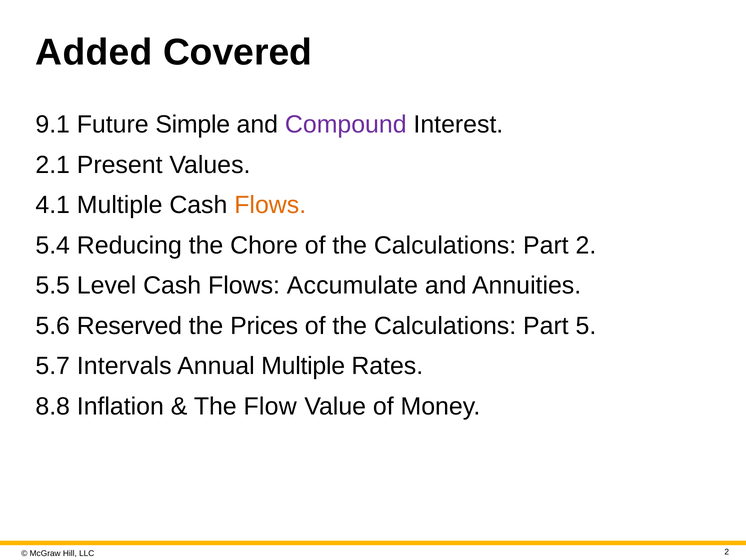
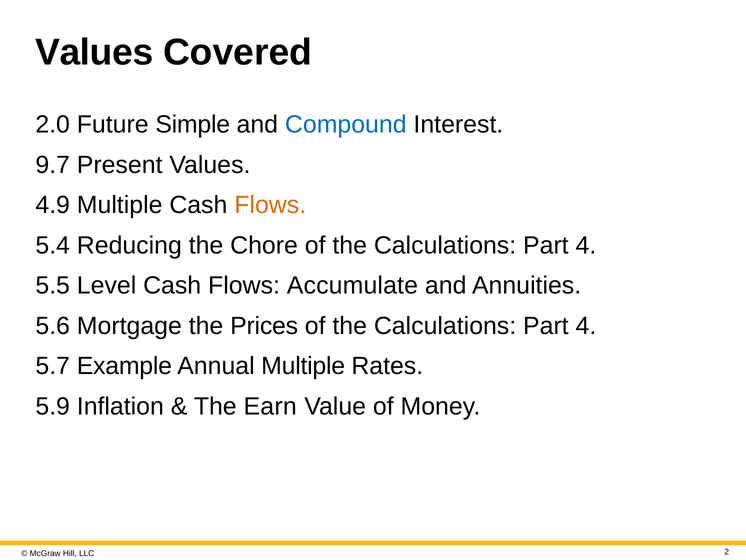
Added at (94, 52): Added -> Values
9.1: 9.1 -> 2.0
Compound colour: purple -> blue
2.1: 2.1 -> 9.7
4.1: 4.1 -> 4.9
2 at (586, 245): 2 -> 4
Reserved: Reserved -> Mortgage
5 at (586, 326): 5 -> 4
Intervals: Intervals -> Example
8.8: 8.8 -> 5.9
Flow: Flow -> Earn
